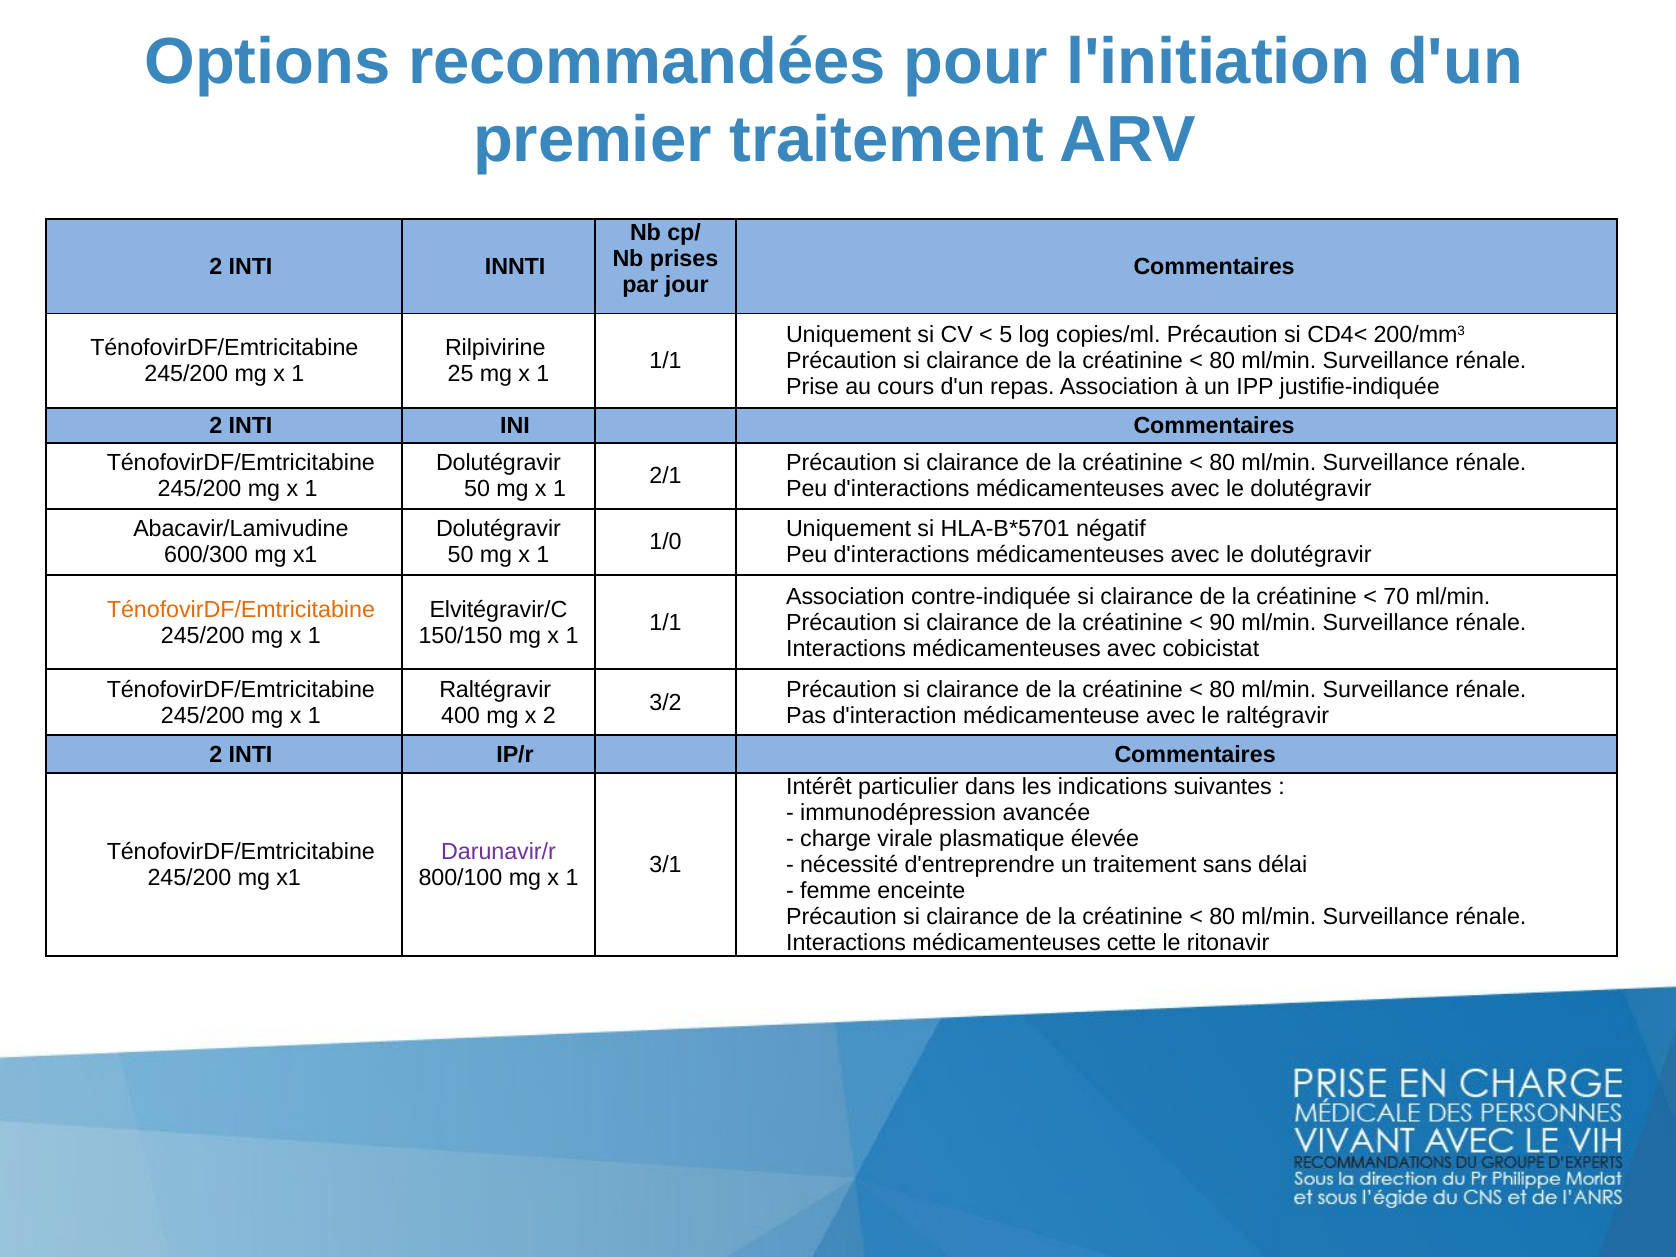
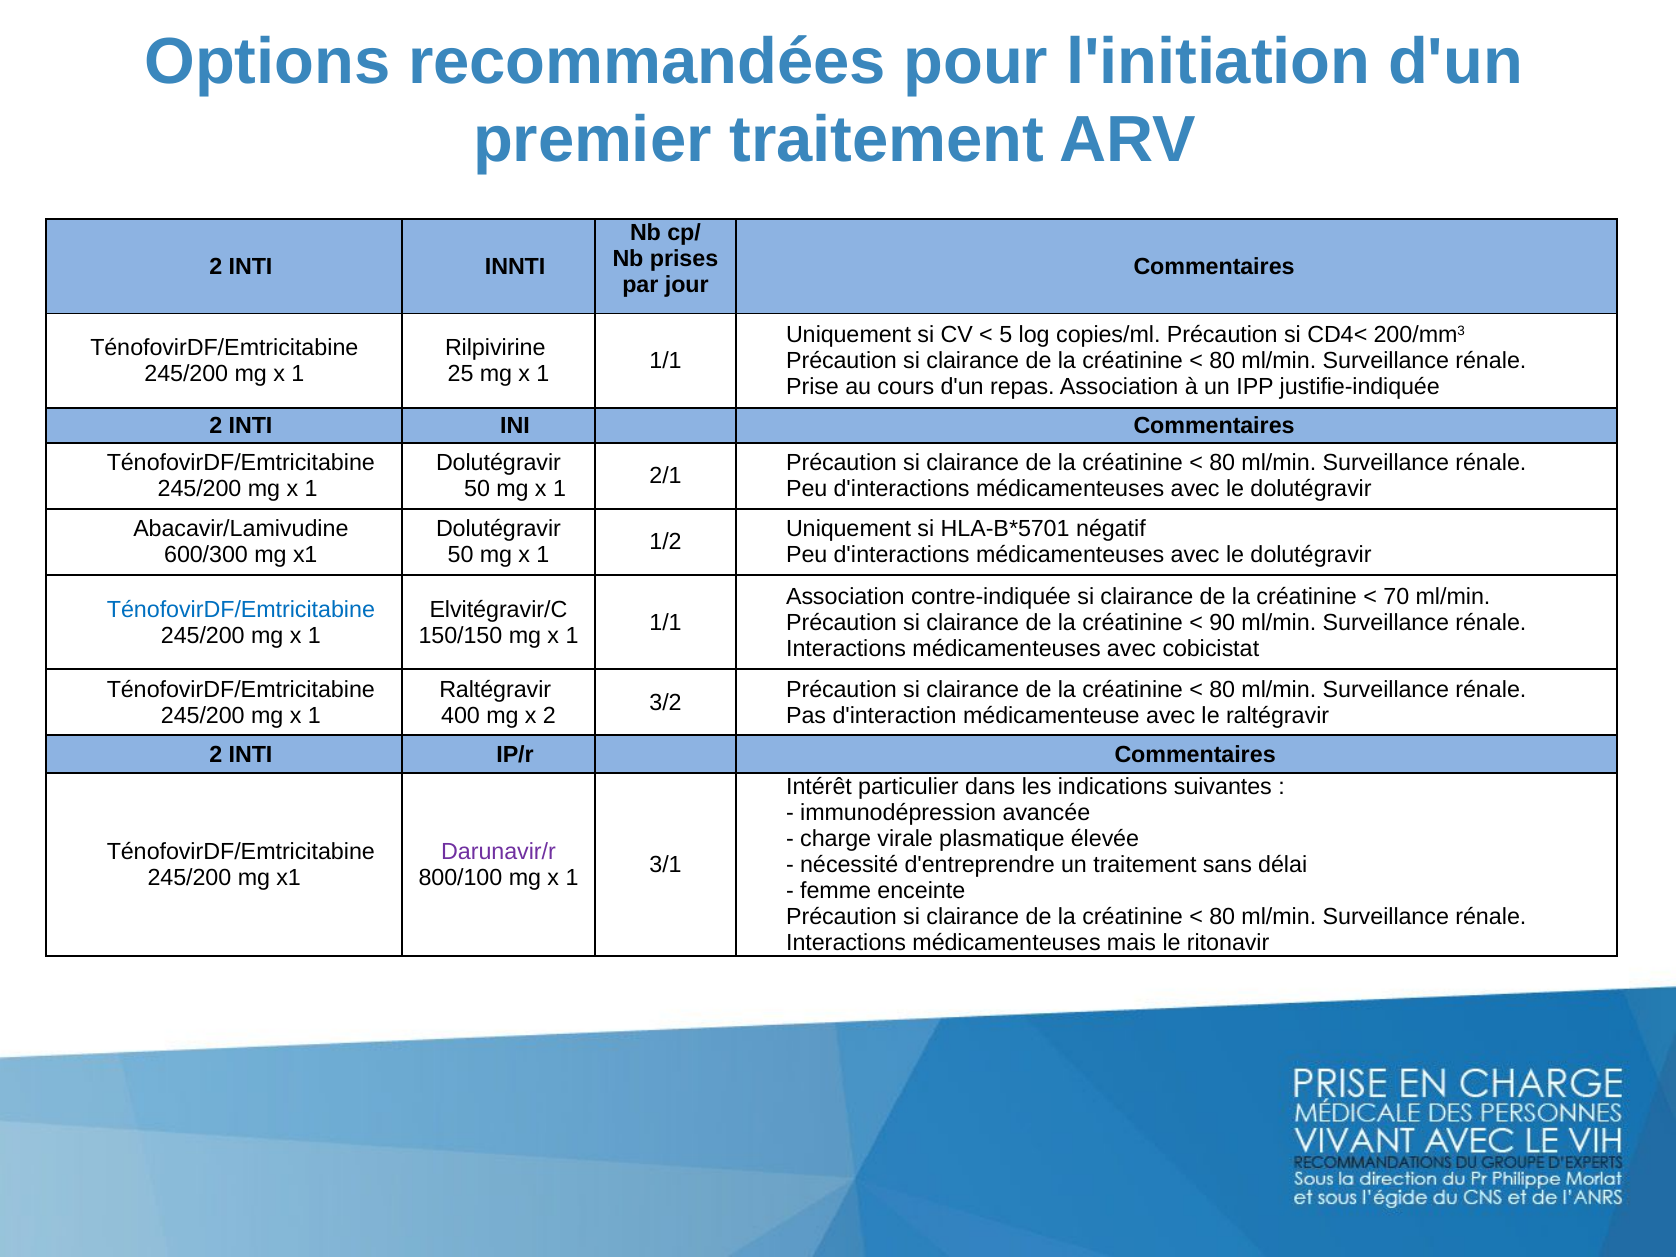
1/0: 1/0 -> 1/2
TénofovirDF/Emtricitabine at (241, 609) colour: orange -> blue
cette: cette -> mais
